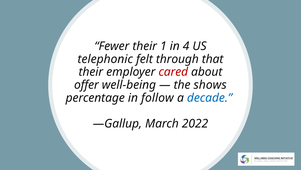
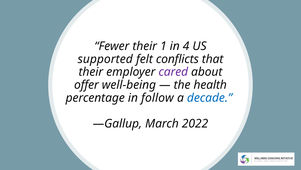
telephonic: telephonic -> supported
through: through -> conflicts
cared colour: red -> purple
shows: shows -> health
